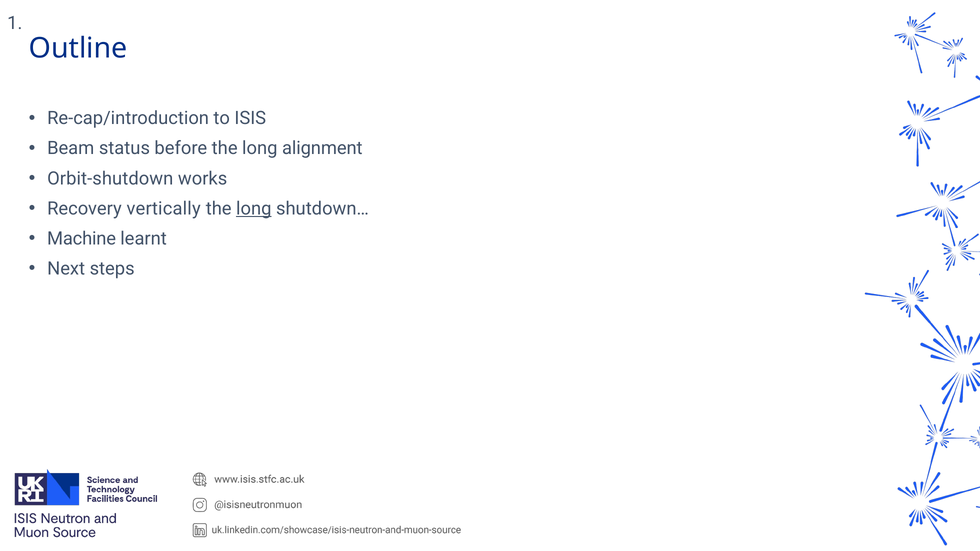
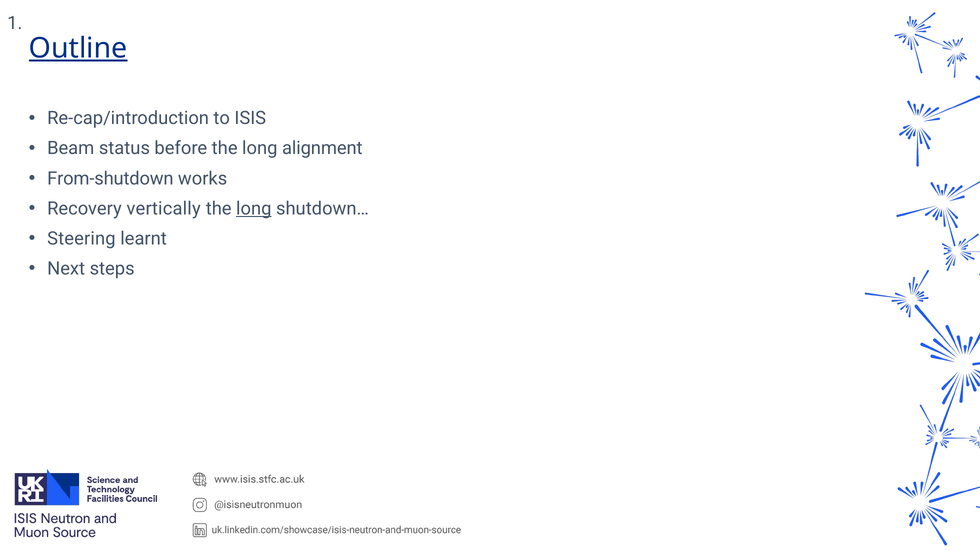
Outline underline: none -> present
Orbit-shutdown: Orbit-shutdown -> From-shutdown
Machine: Machine -> Steering
